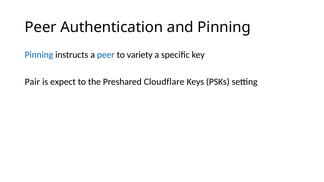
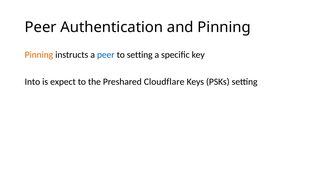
Pinning at (39, 55) colour: blue -> orange
to variety: variety -> setting
Pair: Pair -> Into
